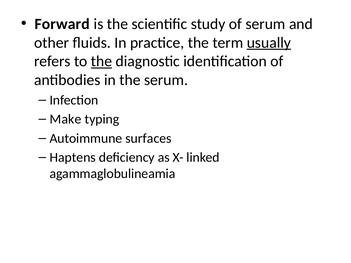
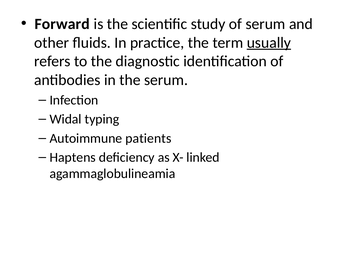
the at (101, 61) underline: present -> none
Make: Make -> Widal
surfaces: surfaces -> patients
